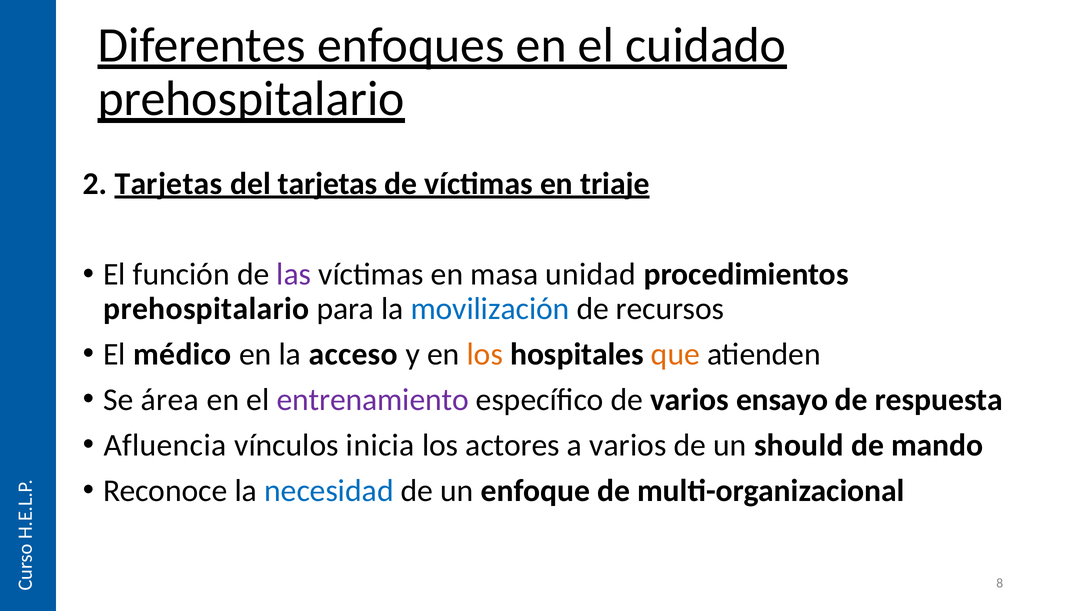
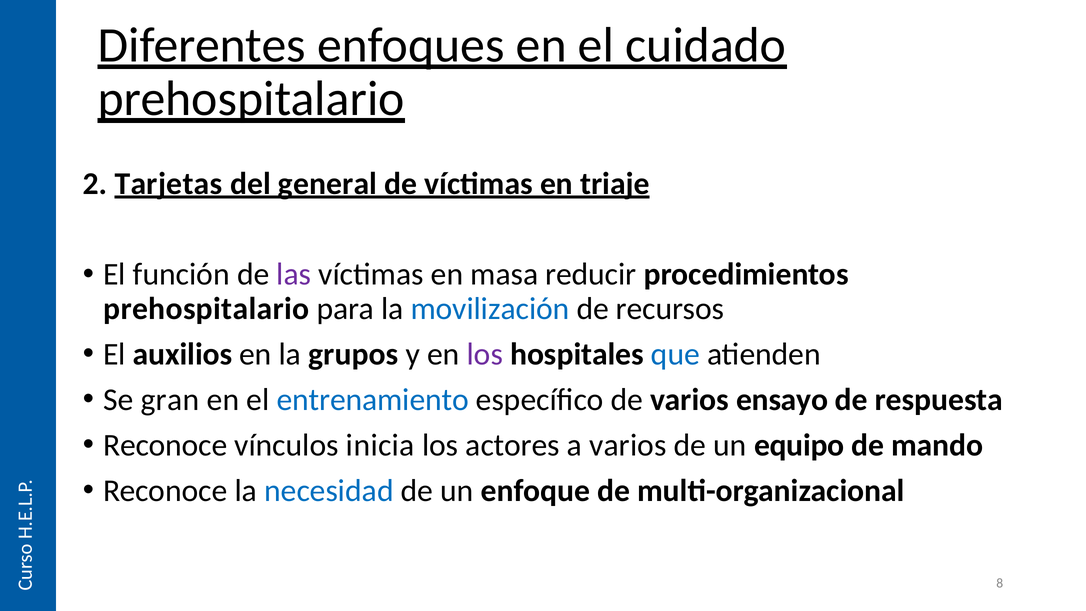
del tarjetas: tarjetas -> general
unidad: unidad -> reducir
médico: médico -> auxilios
acceso: acceso -> grupos
los at (485, 354) colour: orange -> purple
que colour: orange -> blue
área: área -> gran
entrenamiento colour: purple -> blue
Afluencia at (165, 445): Afluencia -> Reconoce
should: should -> equipo
